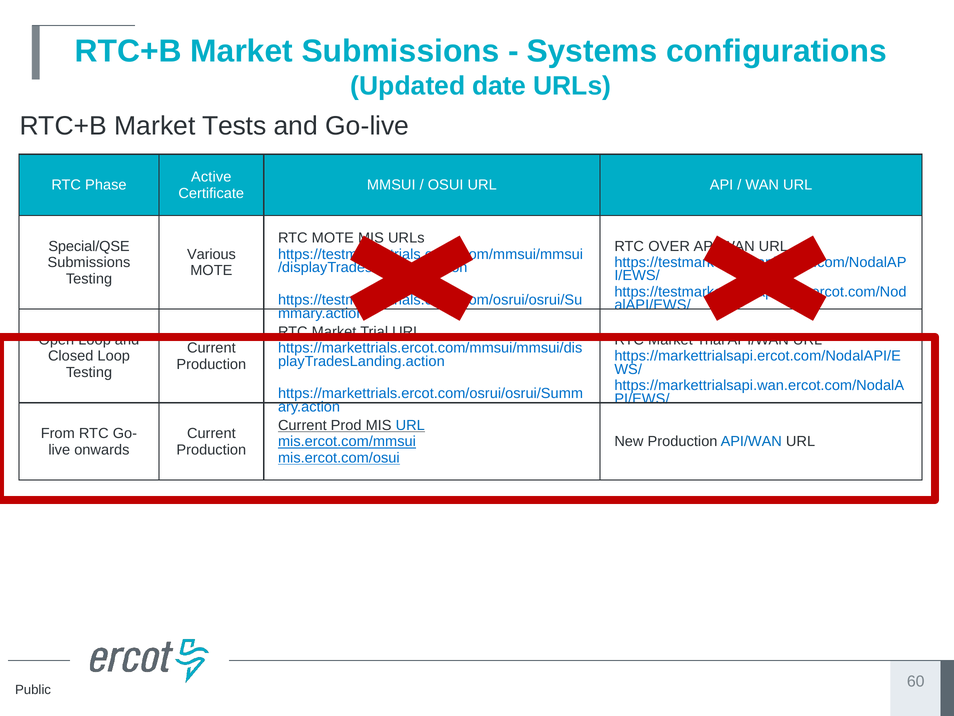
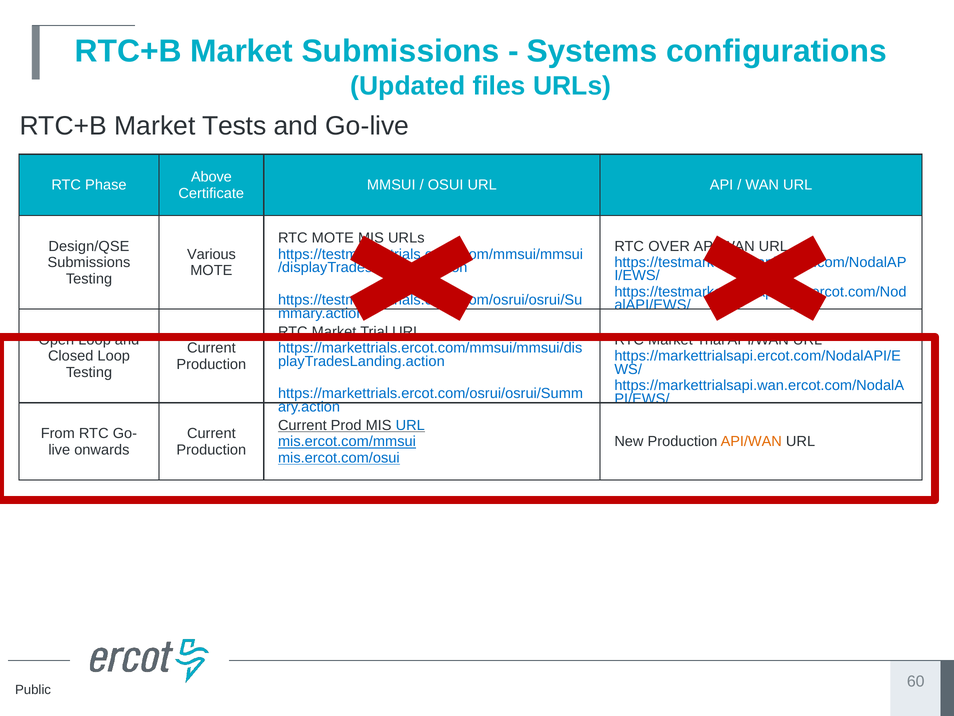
date: date -> files
Active: Active -> Above
Special/QSE: Special/QSE -> Design/QSE
API/WAN at (751, 441) colour: blue -> orange
